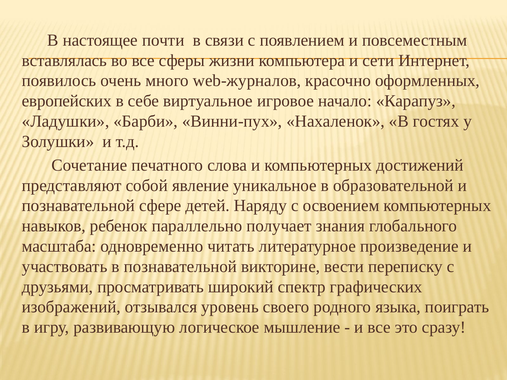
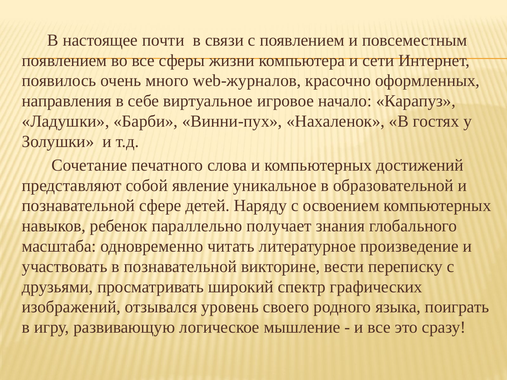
вставлялась at (64, 61): вставлялась -> появлением
европейских: европейских -> направления
